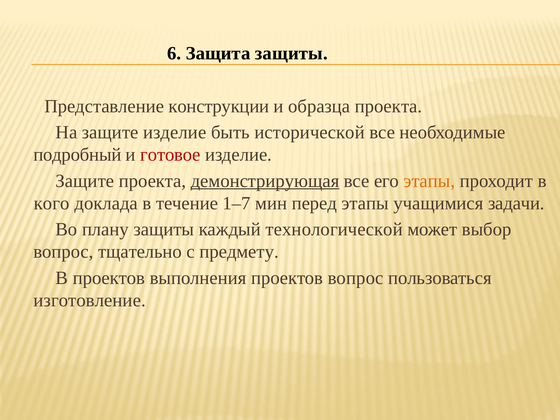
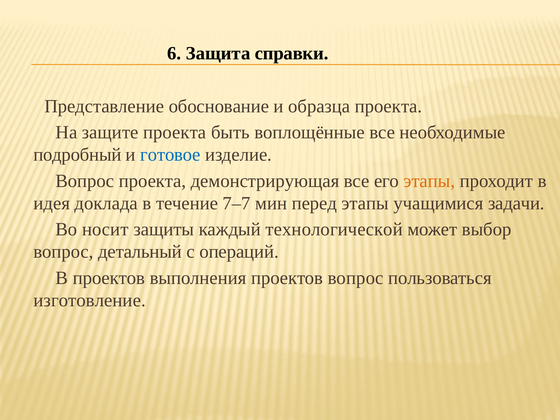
Защита защиты: защиты -> справки
конструкции: конструкции -> обоснование
защите изделие: изделие -> проекта
исторической: исторической -> воплощённые
готовое colour: red -> blue
Защите at (85, 181): Защите -> Вопрос
демонстрирующая underline: present -> none
кого: кого -> идея
1–7: 1–7 -> 7–7
плану: плану -> носит
тщательно: тщательно -> детальный
предмету: предмету -> операций
